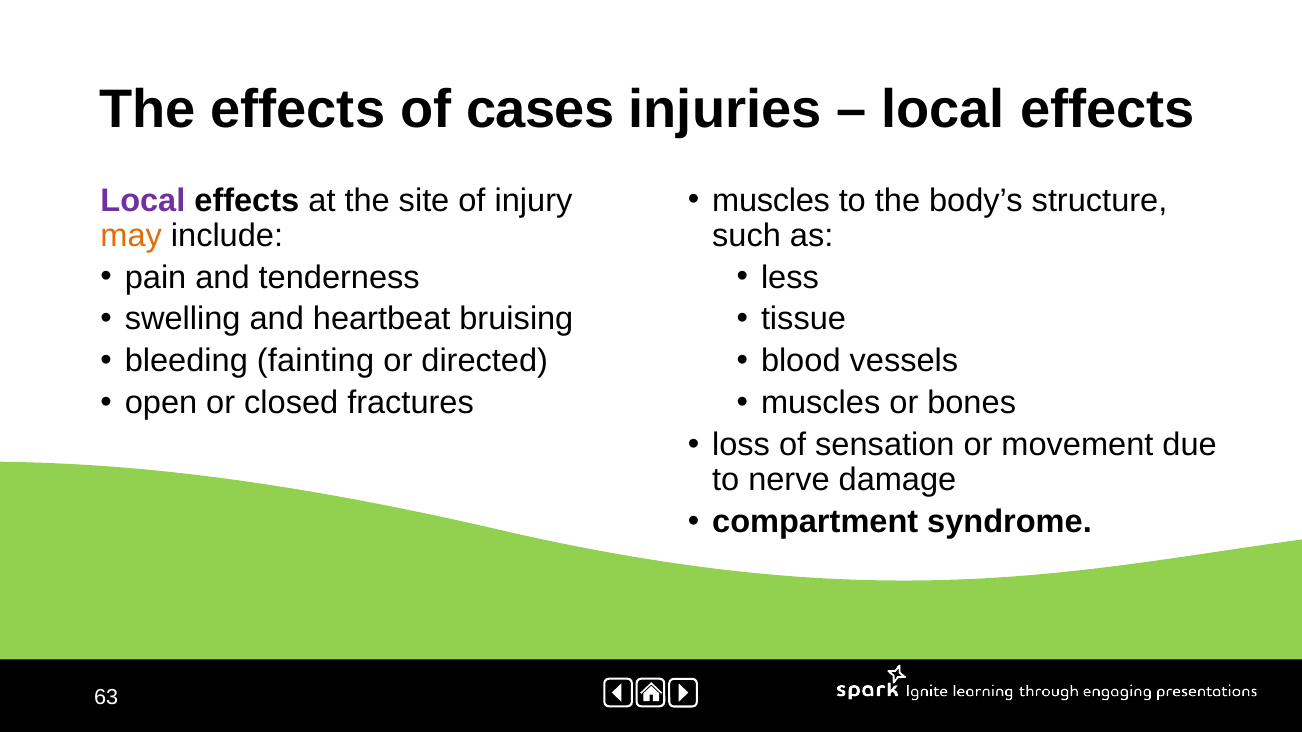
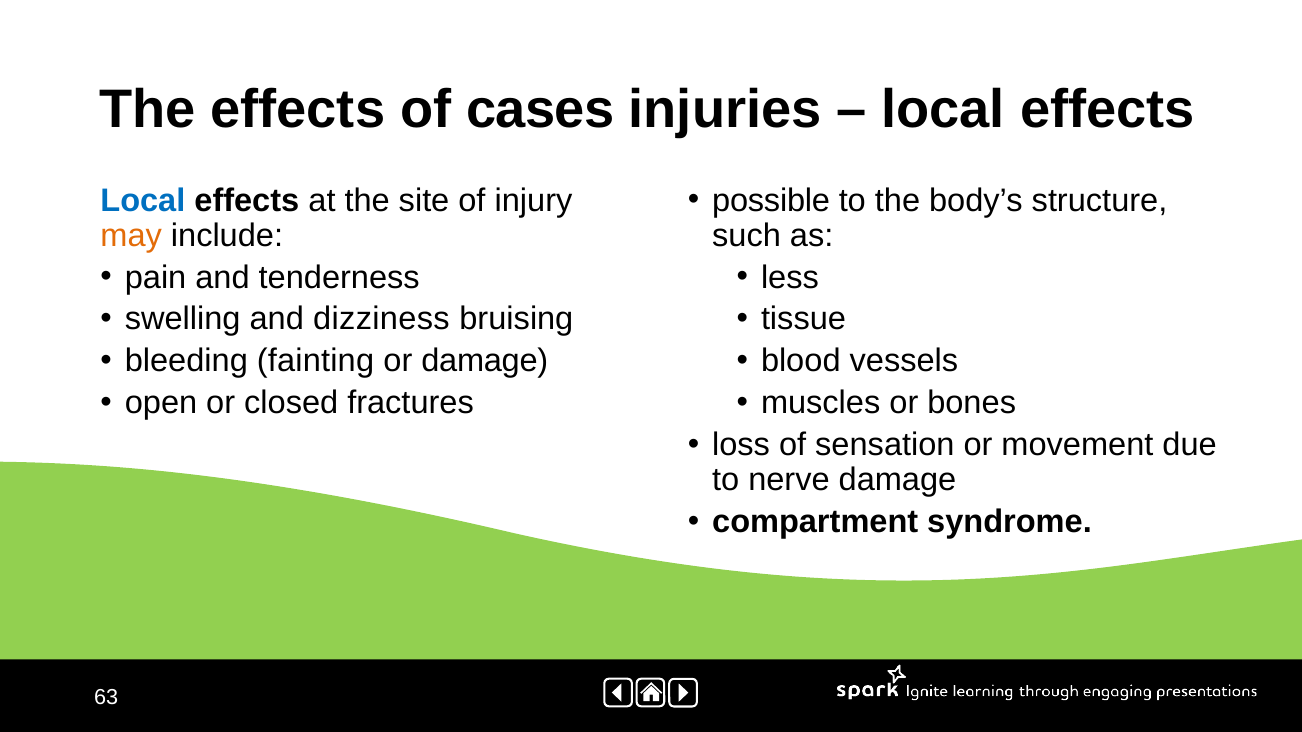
muscles at (771, 200): muscles -> possible
Local at (143, 200) colour: purple -> blue
heartbeat: heartbeat -> dizziness
or directed: directed -> damage
